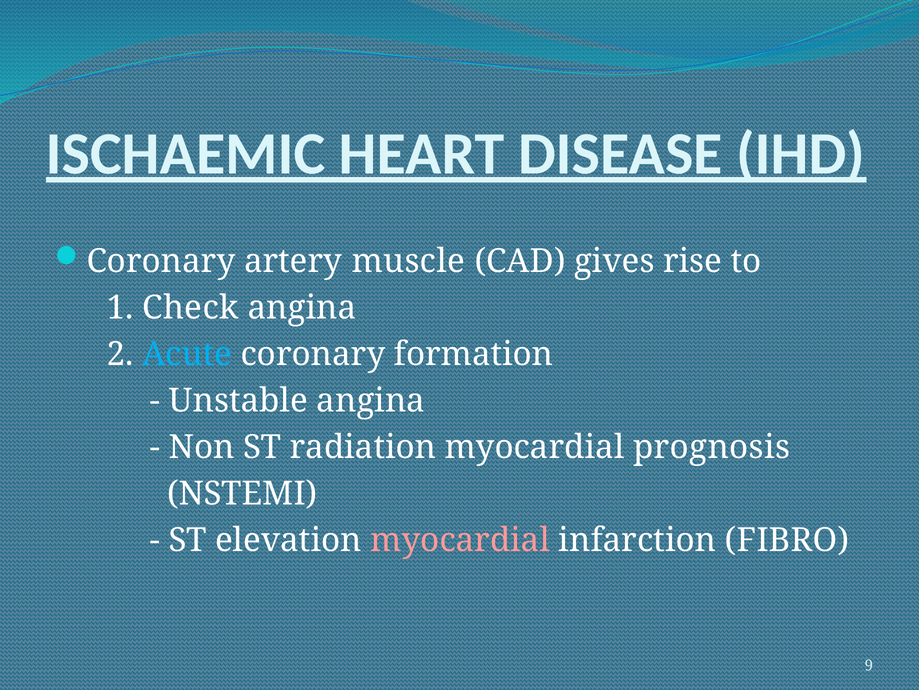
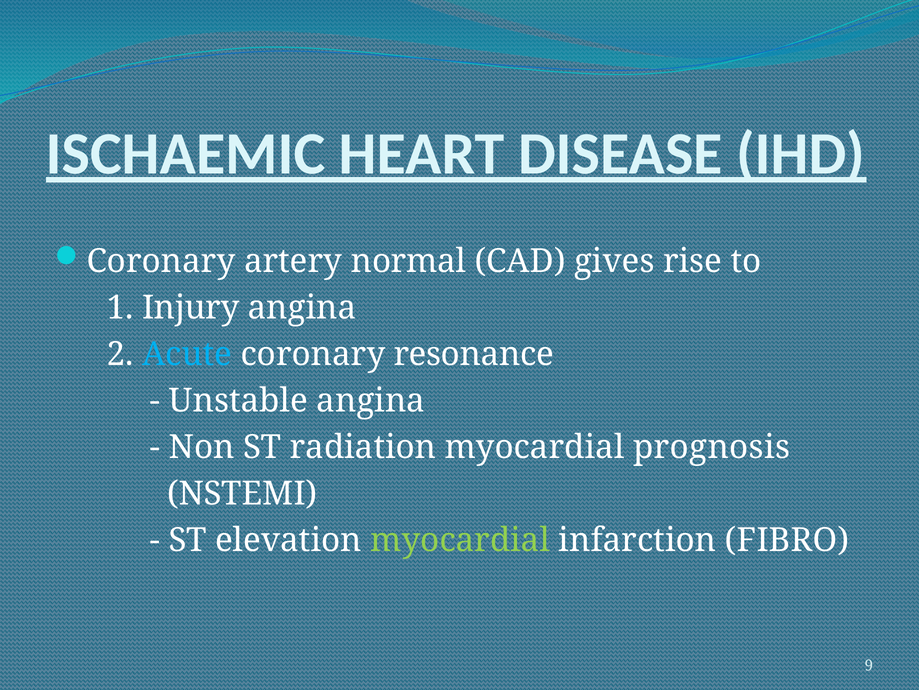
muscle: muscle -> normal
Check: Check -> Injury
formation: formation -> resonance
myocardial at (460, 540) colour: pink -> light green
